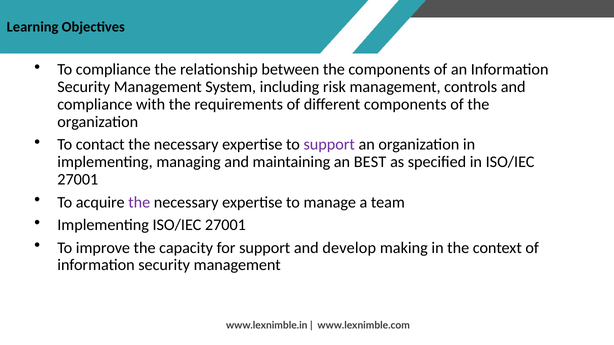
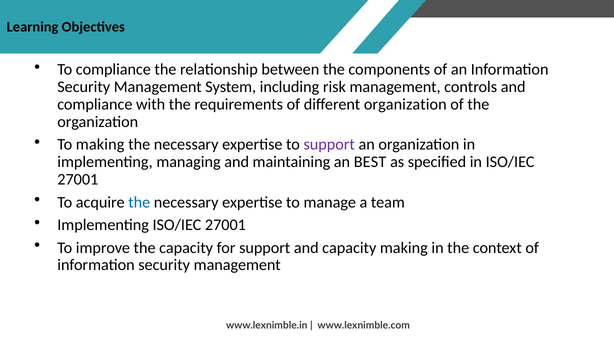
different components: components -> organization
To contact: contact -> making
the at (139, 202) colour: purple -> blue
and develop: develop -> capacity
